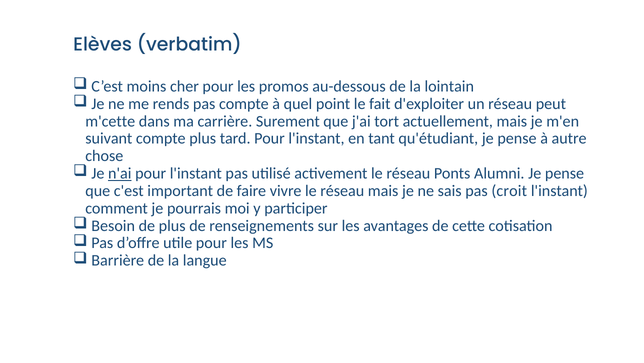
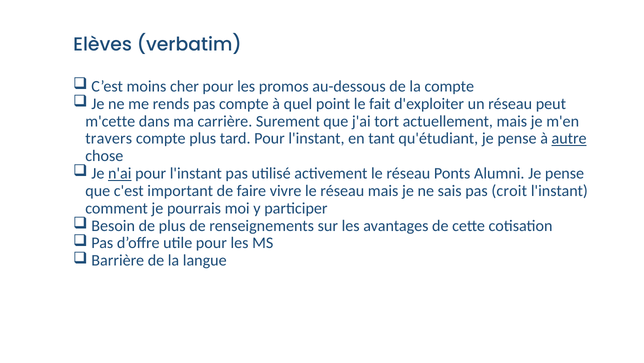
la lointain: lointain -> compte
suivant: suivant -> travers
autre underline: none -> present
